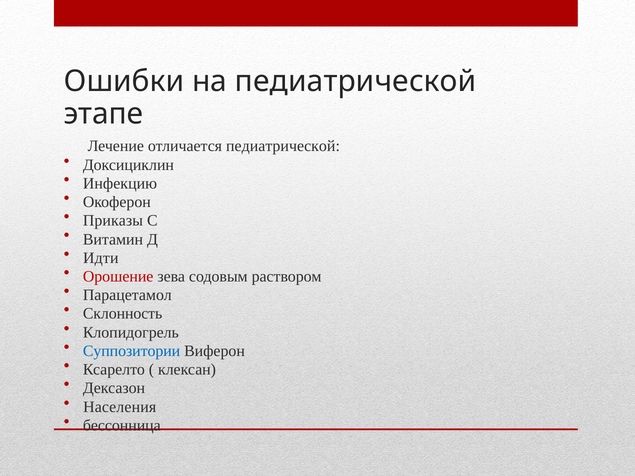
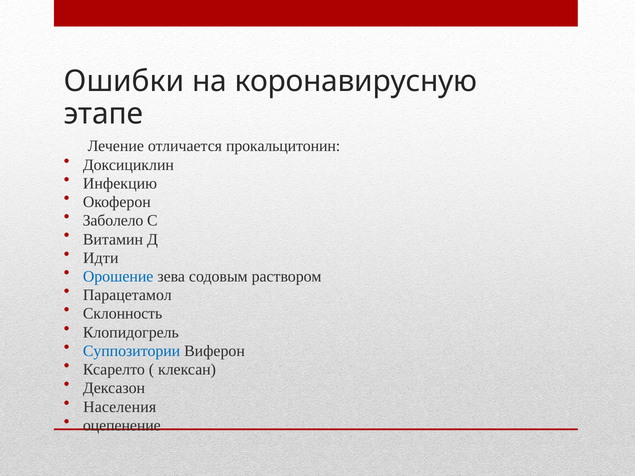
на педиатрической: педиатрической -> коронавирусную
отличается педиатрической: педиатрической -> прокальцитонин
Приказы: Приказы -> Заболело
Орошение colour: red -> blue
бессонница: бессонница -> оцепенение
